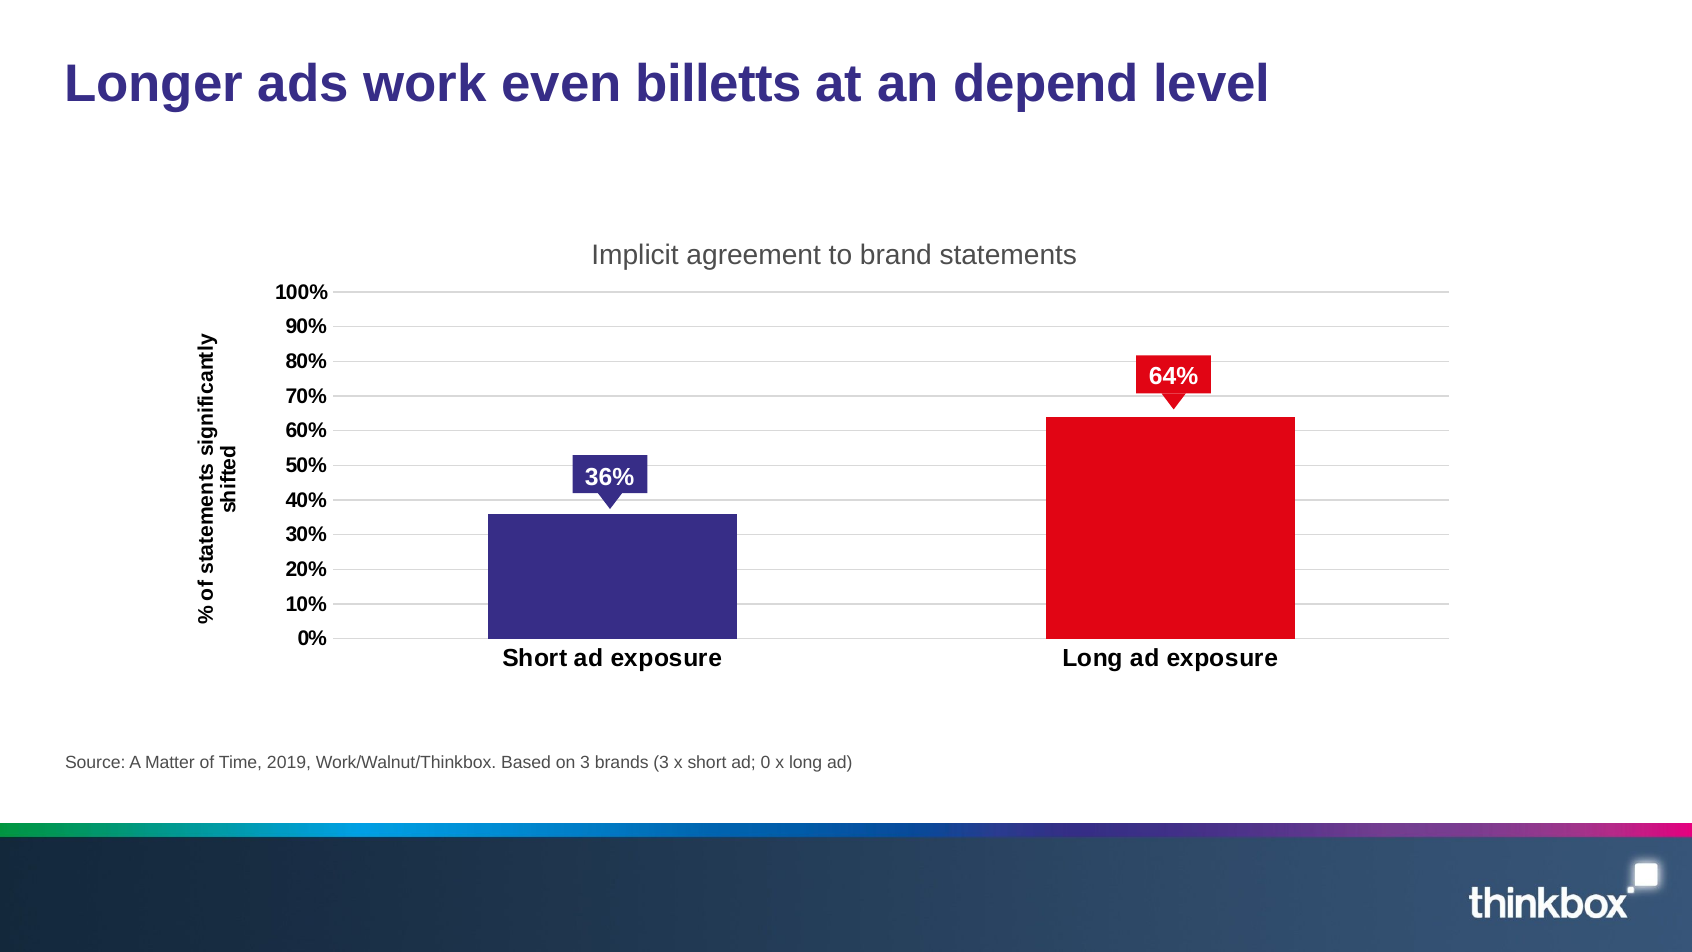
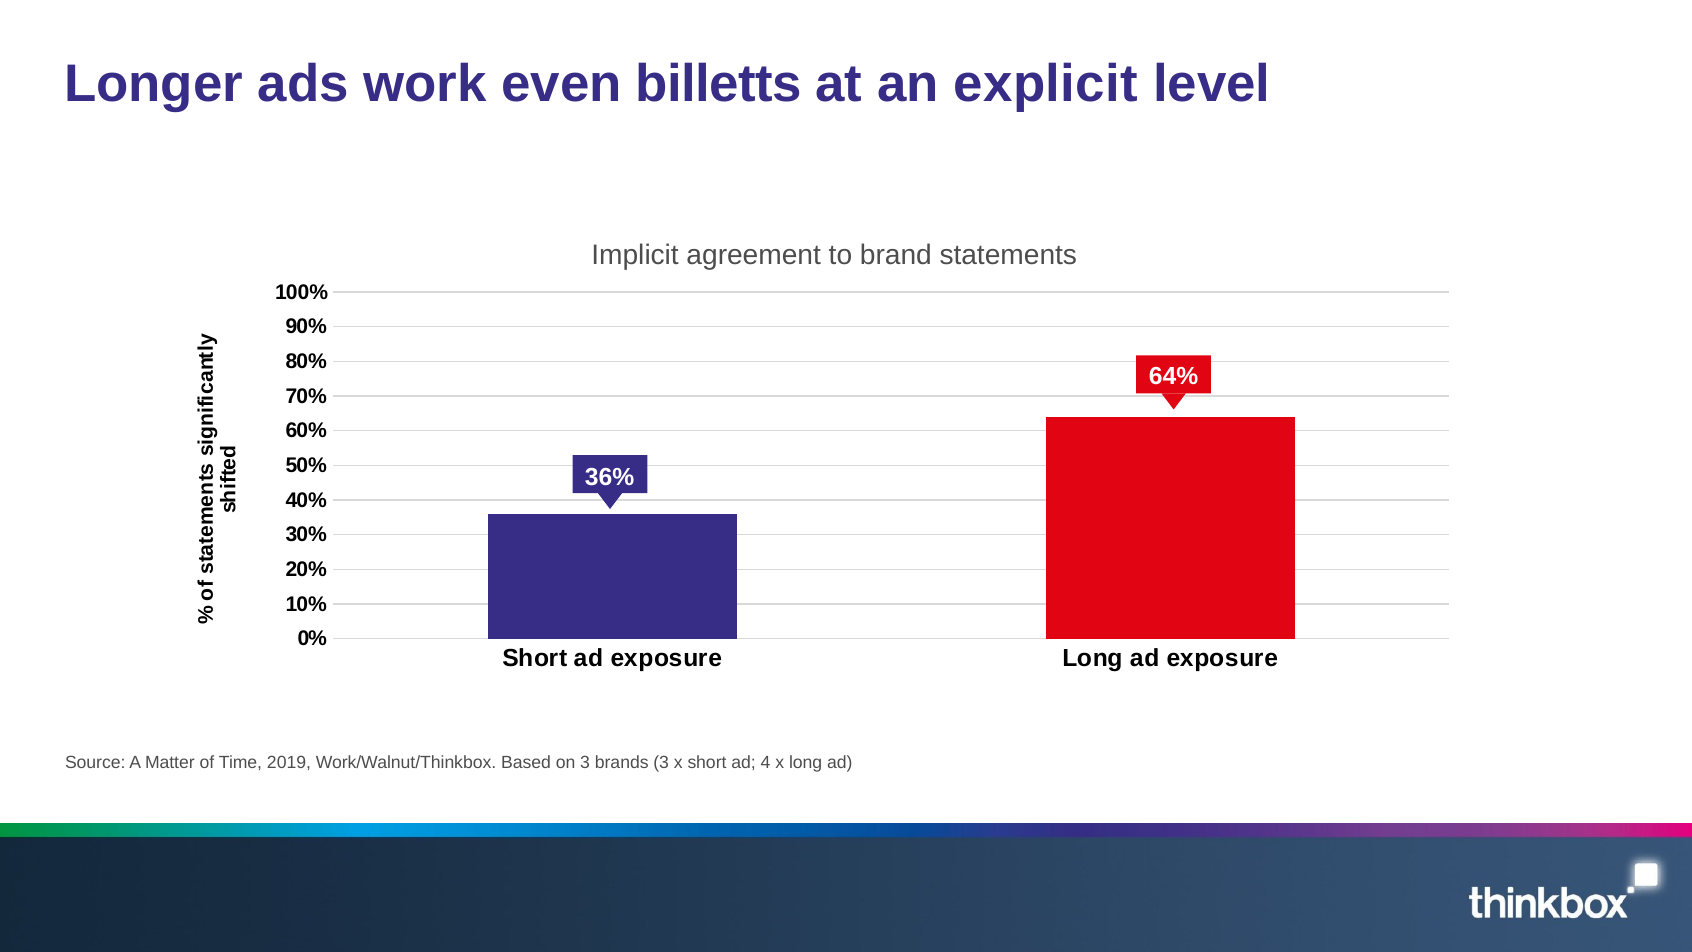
depend: depend -> explicit
0: 0 -> 4
